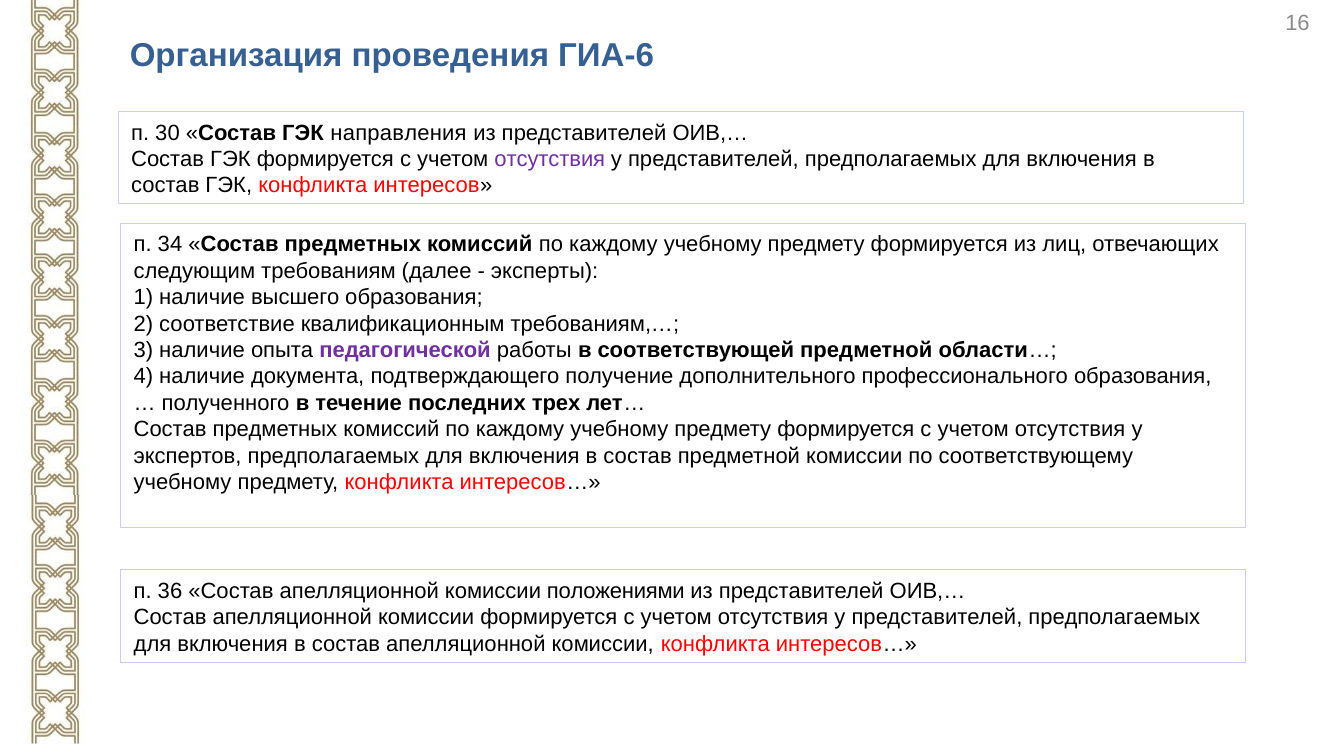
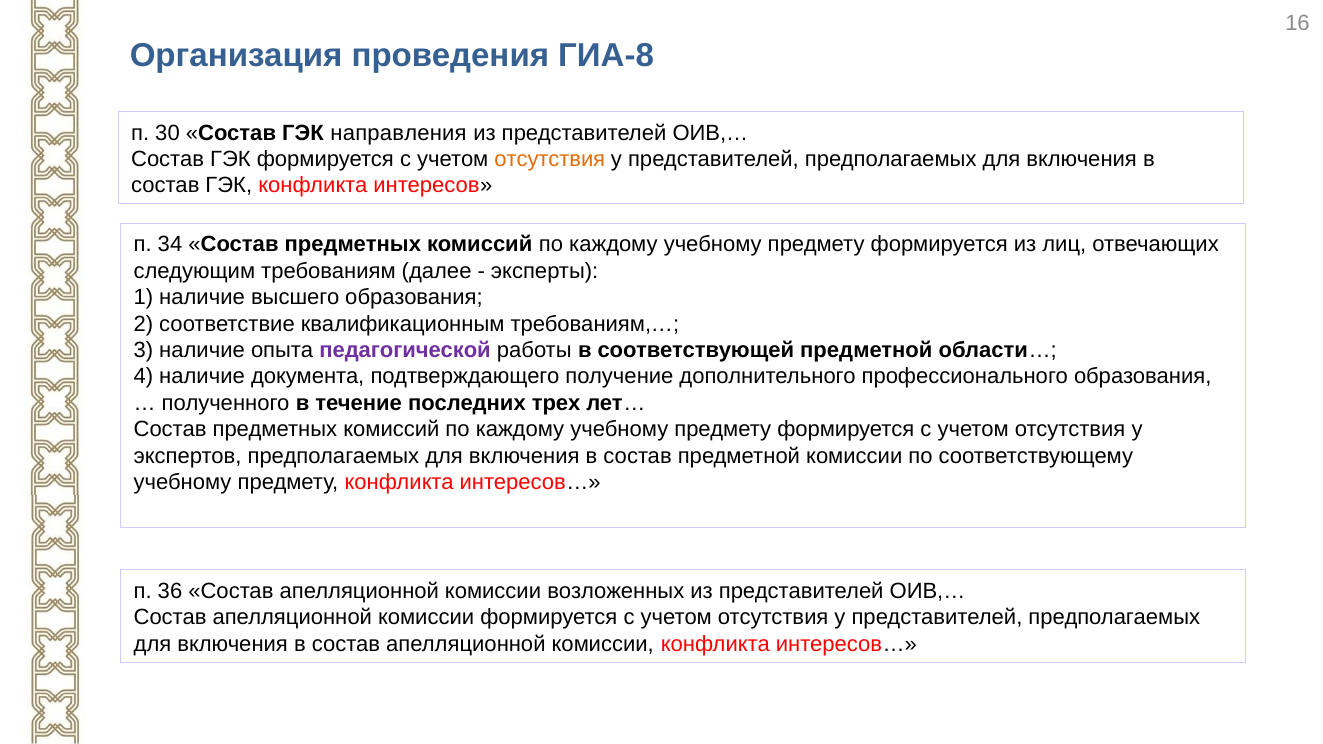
ГИА-6: ГИА-6 -> ГИА-8
отсутствия at (550, 159) colour: purple -> orange
положениями: положениями -> возложенных
